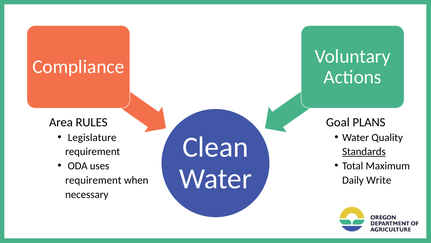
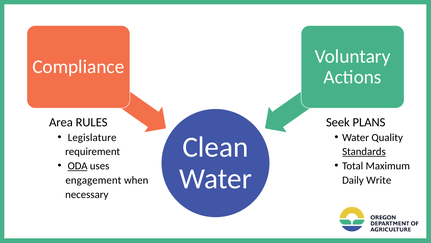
Goal: Goal -> Seek
ODA underline: none -> present
requirement at (93, 180): requirement -> engagement
